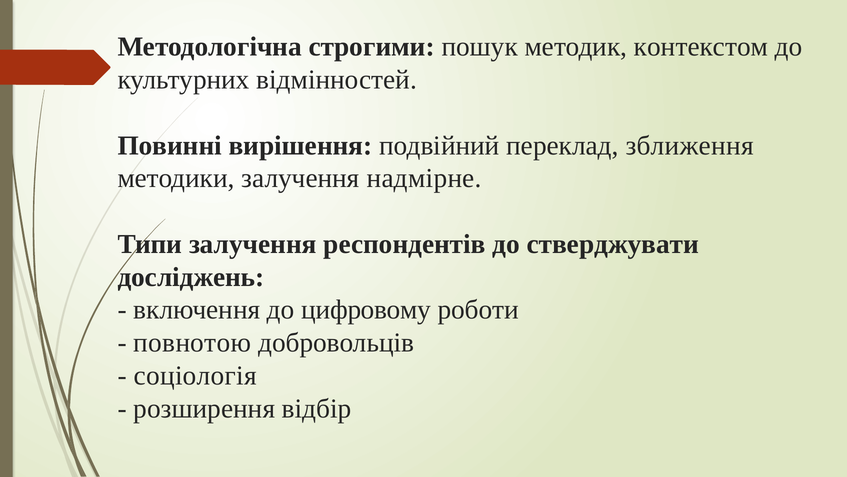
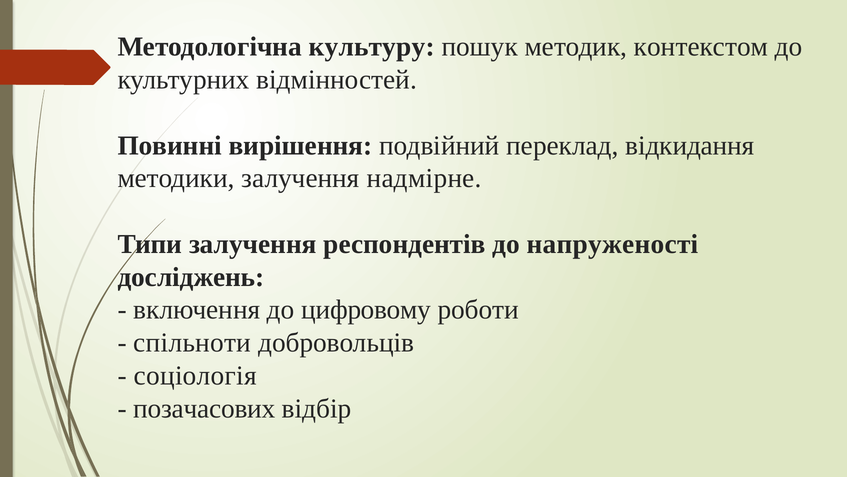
строгими: строгими -> культуру
зближення: зближення -> відкидання
стверджувати: стверджувати -> напруженості
повнотою: повнотою -> спільноти
розширення: розширення -> позачасових
